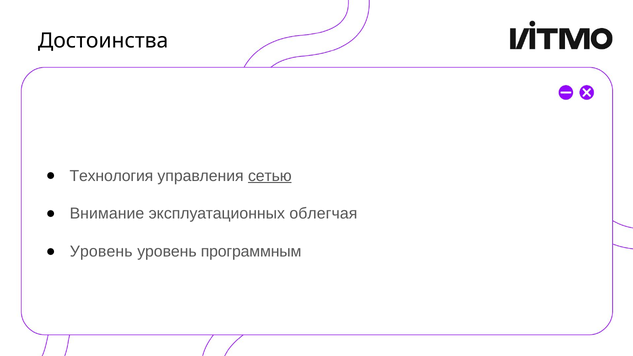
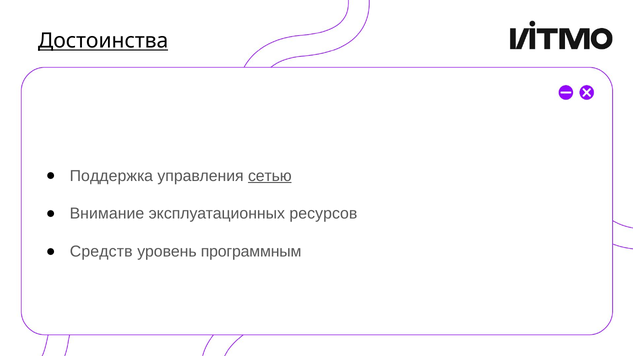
Достоинства underline: none -> present
Технология: Технология -> Поддержка
облегчая: облегчая -> ресурсов
Уровень at (101, 252): Уровень -> Средств
